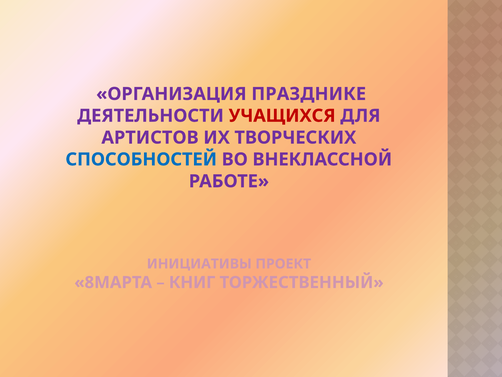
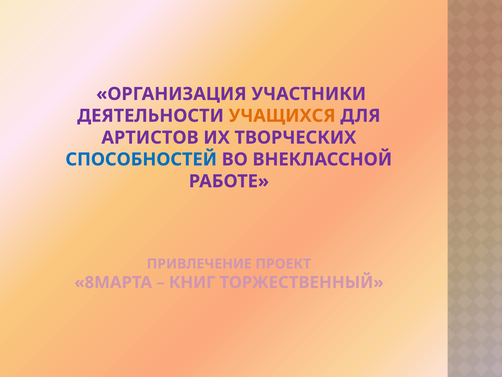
ПРАЗДНИКЕ: ПРАЗДНИКЕ -> УЧАСТНИКИ
УЧАЩИХСЯ colour: red -> orange
ИНИЦИАТИВЫ: ИНИЦИАТИВЫ -> ПРИВЛЕЧЕНИЕ
